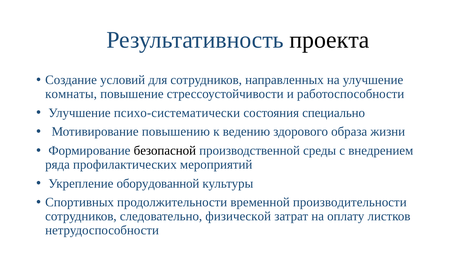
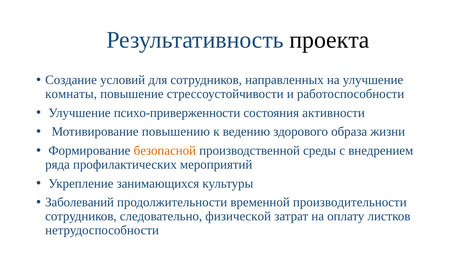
психо-систематически: психо-систематически -> психо-приверженности
специально: специально -> активности
безопасной colour: black -> orange
оборудованной: оборудованной -> занимающихся
Спортивных: Спортивных -> Заболеваний
